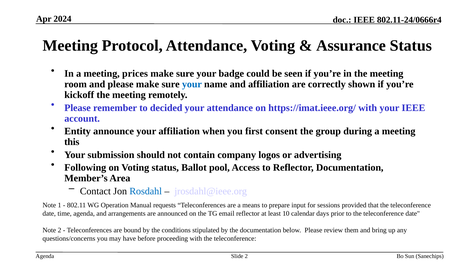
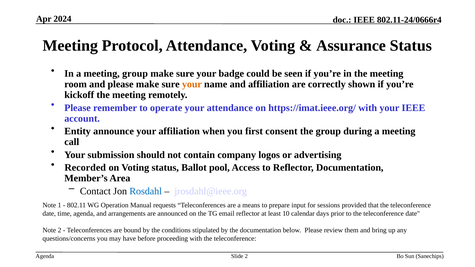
meeting prices: prices -> group
your at (192, 84) colour: blue -> orange
decided: decided -> operate
this: this -> call
Following: Following -> Recorded
